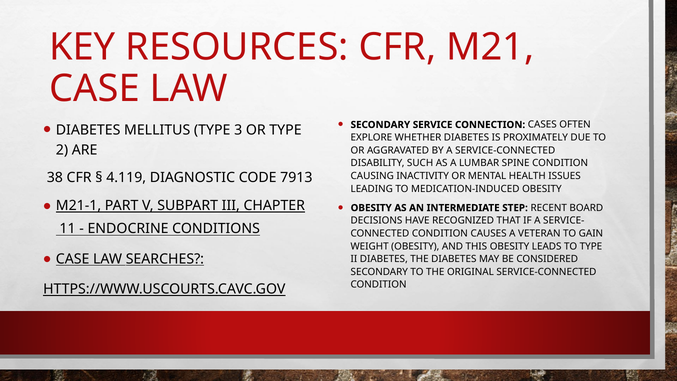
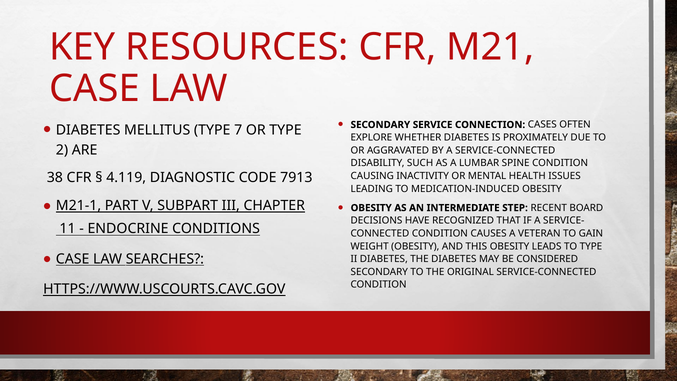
3: 3 -> 7
